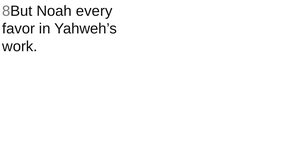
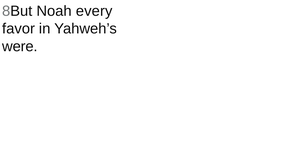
work: work -> were
